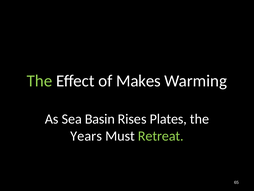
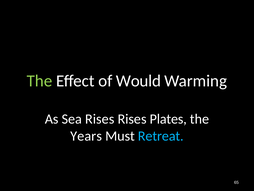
Makes: Makes -> Would
Sea Basin: Basin -> Rises
Retreat colour: light green -> light blue
